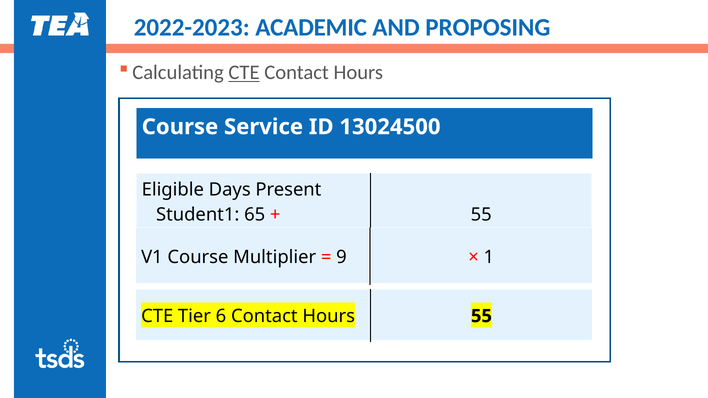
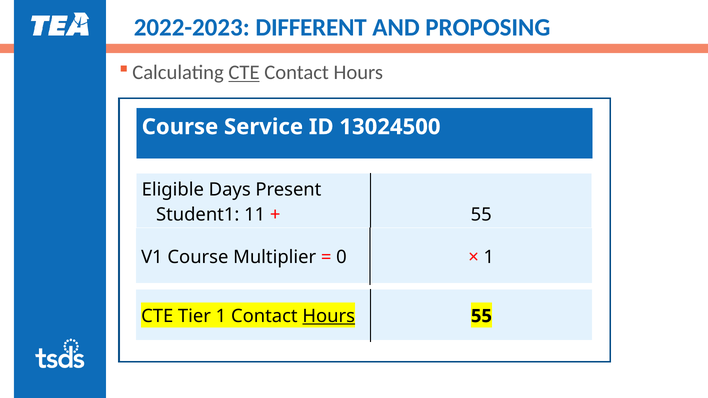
ACADEMIC: ACADEMIC -> DIFFERENT
65: 65 -> 11
9: 9 -> 0
Tier 6: 6 -> 1
Hours at (329, 316) underline: none -> present
